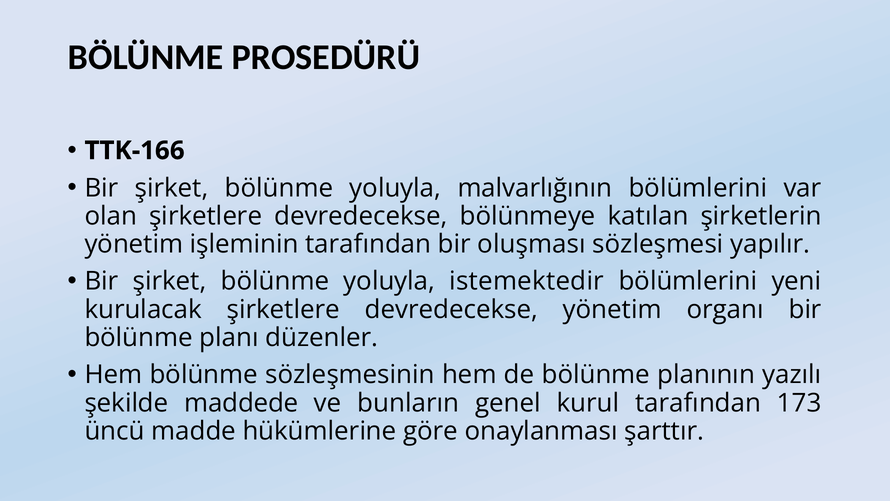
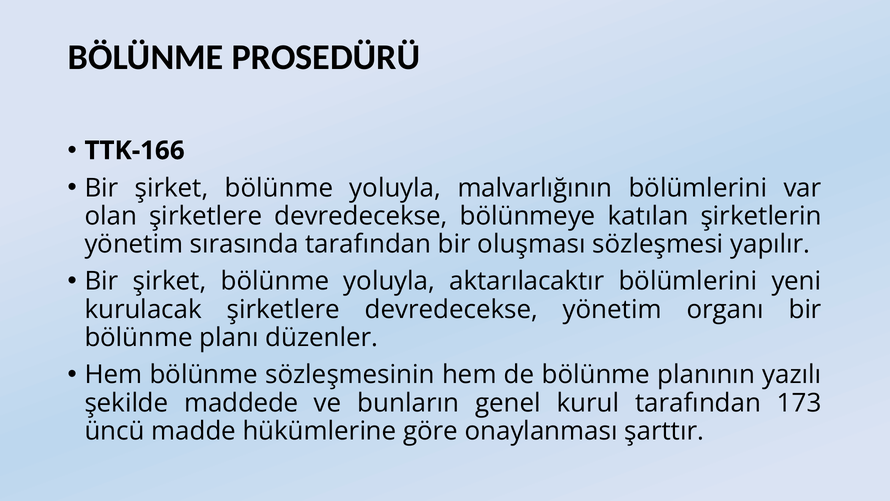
işleminin: işleminin -> sırasında
istemektedir: istemektedir -> aktarılacaktır
